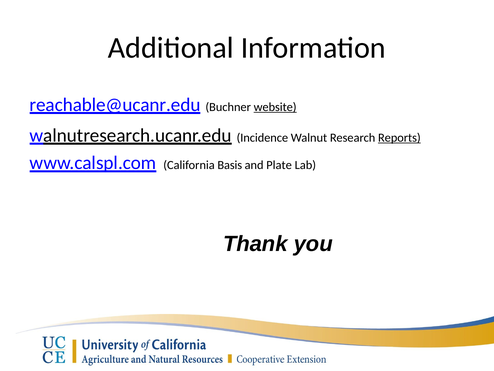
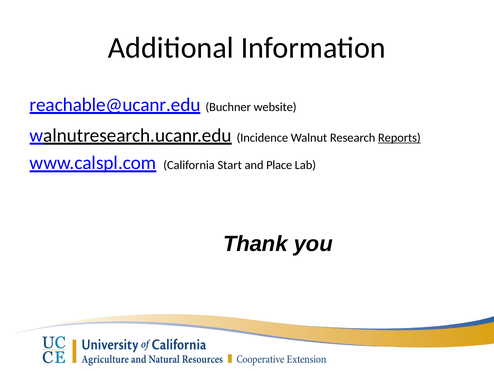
website underline: present -> none
Basis: Basis -> Start
Plate: Plate -> Place
